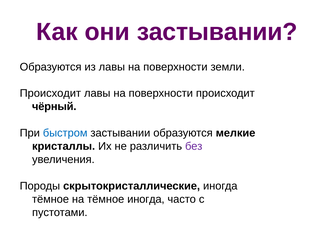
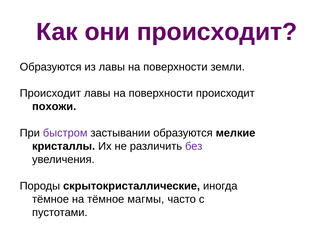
они застывании: застывании -> происходит
чёрный: чёрный -> похожи
быстром colour: blue -> purple
тёмное иногда: иногда -> магмы
